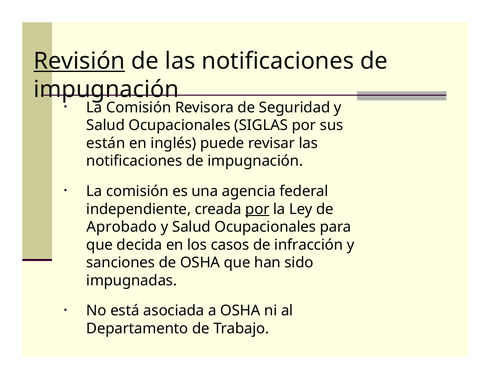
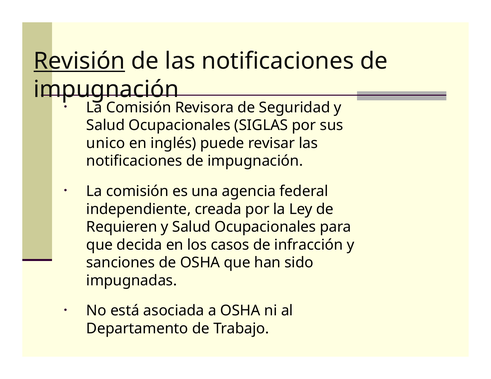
están: están -> unico
por at (257, 209) underline: present -> none
Aprobado: Aprobado -> Requieren
